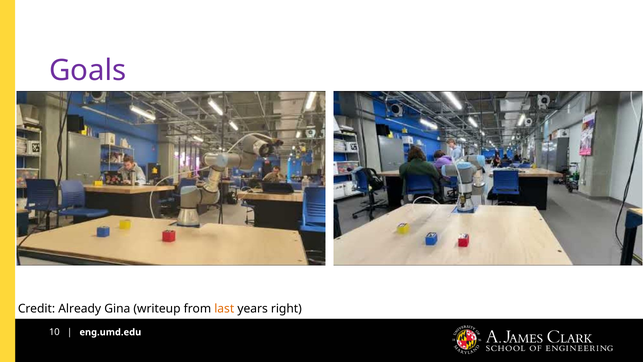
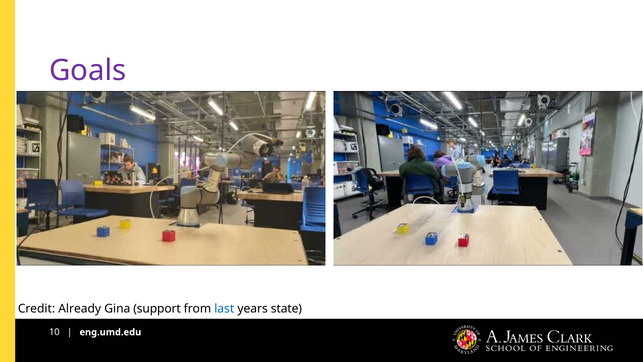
writeup: writeup -> support
last colour: orange -> blue
right: right -> state
